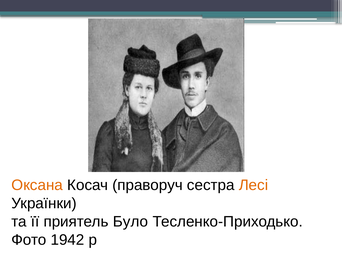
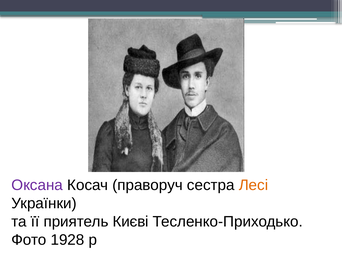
Оксана colour: orange -> purple
Було: Було -> Києві
1942: 1942 -> 1928
